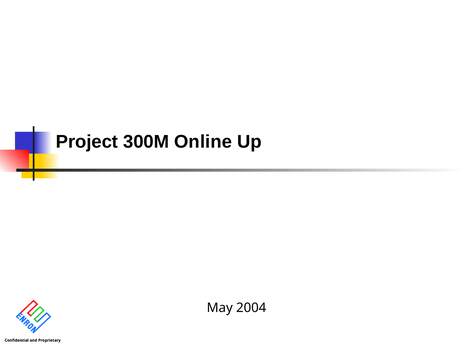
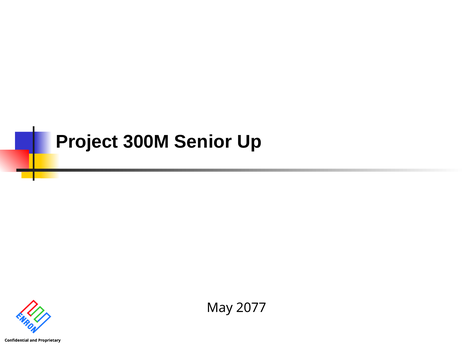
Online: Online -> Senior
2004: 2004 -> 2077
